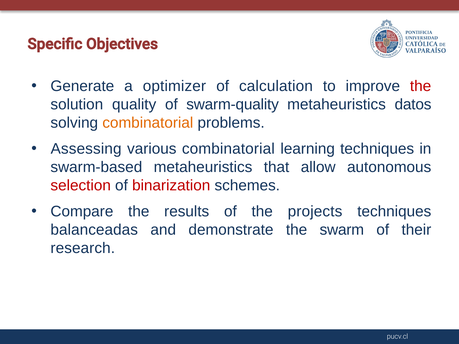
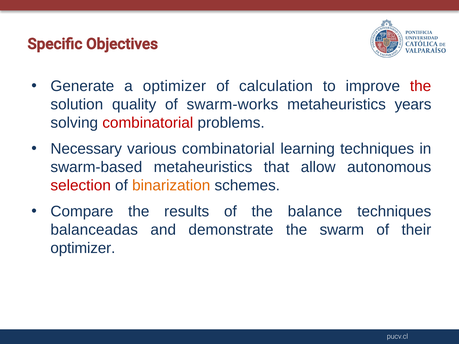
swarm-quality: swarm-quality -> swarm-works
datos: datos -> years
combinatorial at (148, 123) colour: orange -> red
Assessing: Assessing -> Necessary
binarization colour: red -> orange
projects: projects -> balance
research at (83, 248): research -> optimizer
